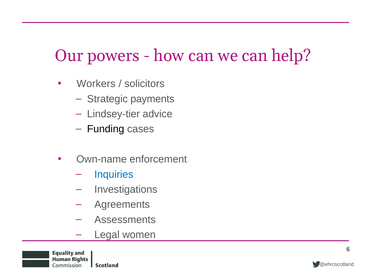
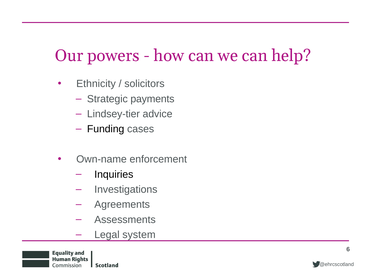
Workers: Workers -> Ethnicity
Inquiries colour: blue -> black
women: women -> system
